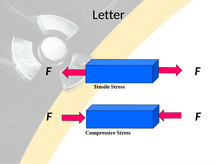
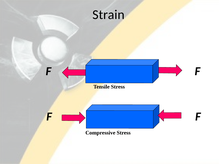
Letter: Letter -> Strain
